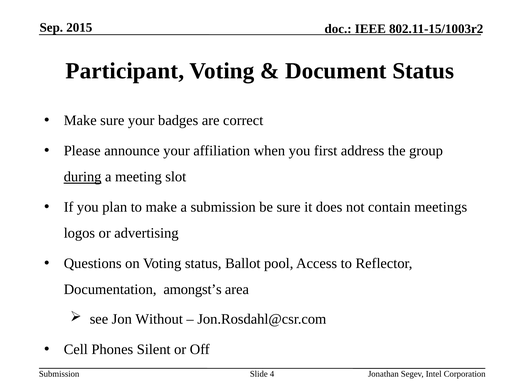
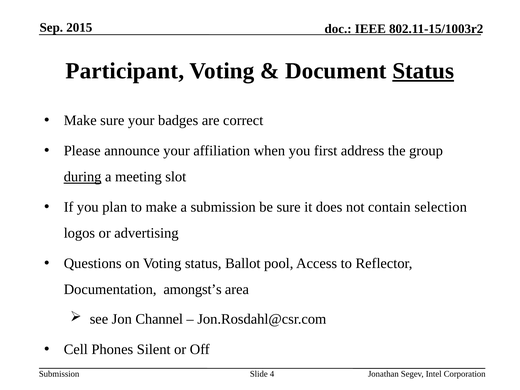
Status at (423, 71) underline: none -> present
meetings: meetings -> selection
Without: Without -> Channel
